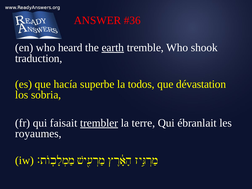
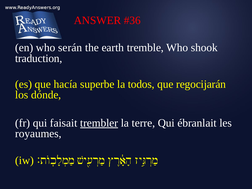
heard: heard -> serán
earth underline: present -> none
dévastation: dévastation -> regocijarán
sobria: sobria -> dónde
